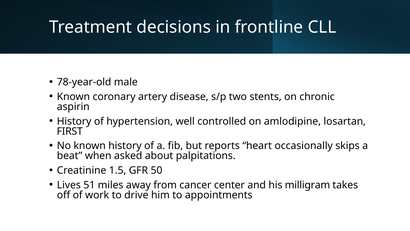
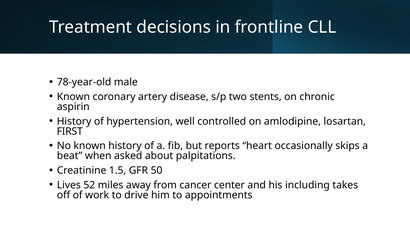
51: 51 -> 52
milligram: milligram -> including
